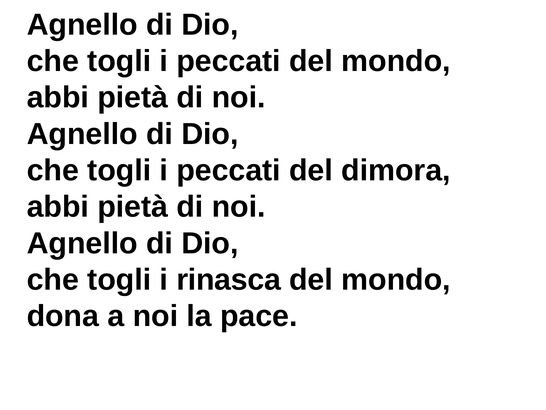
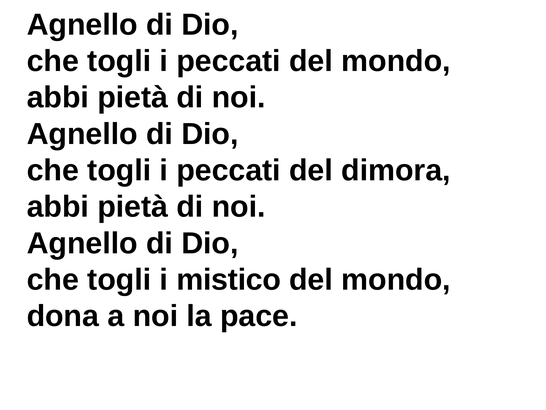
rinasca: rinasca -> mistico
